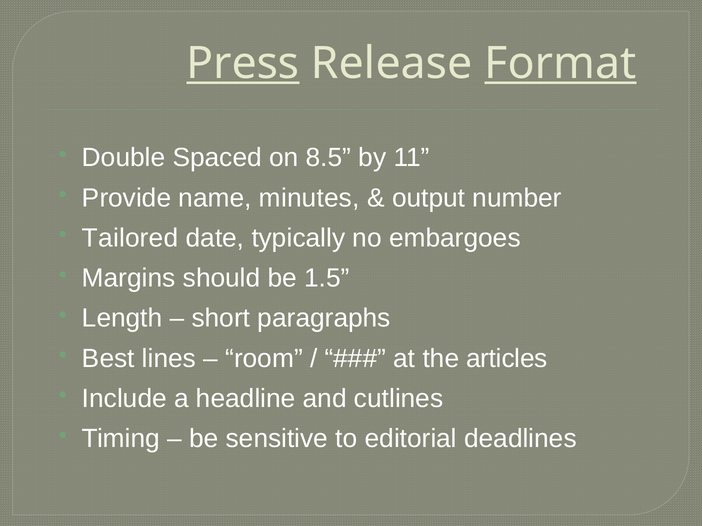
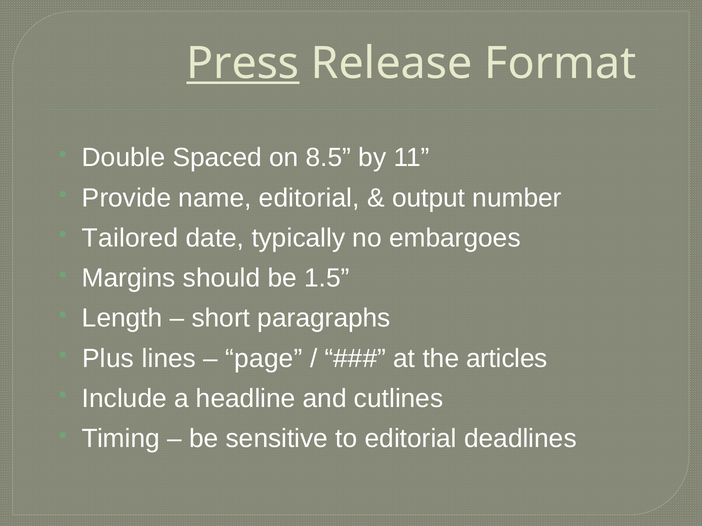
Format underline: present -> none
name minutes: minutes -> editorial
Best: Best -> Plus
room: room -> page
